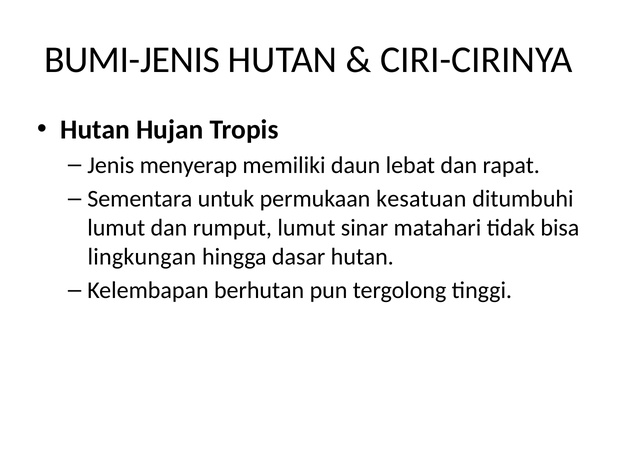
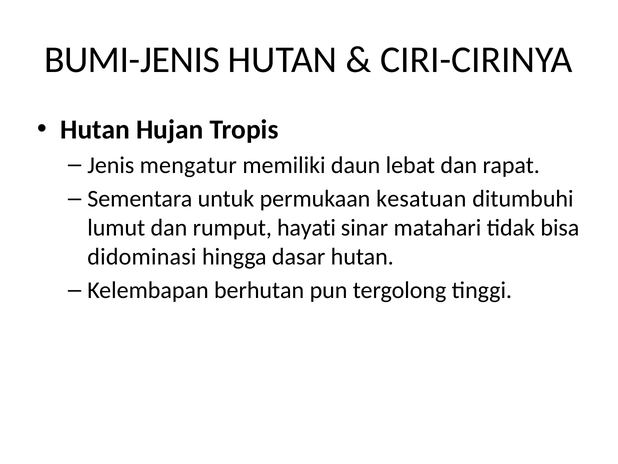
menyerap: menyerap -> mengatur
rumput lumut: lumut -> hayati
lingkungan: lingkungan -> didominasi
